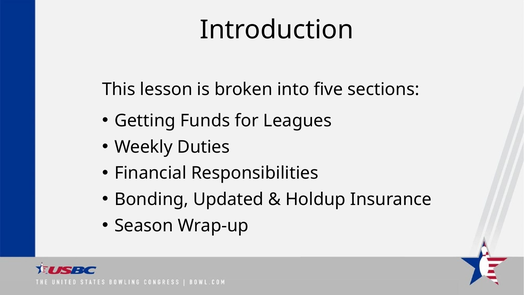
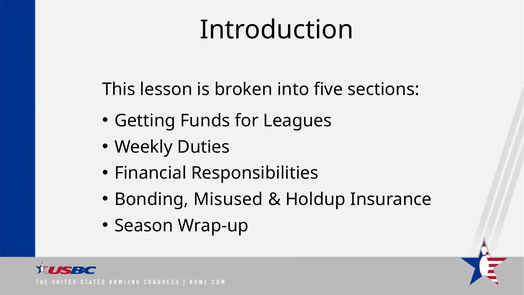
Updated: Updated -> Misused
